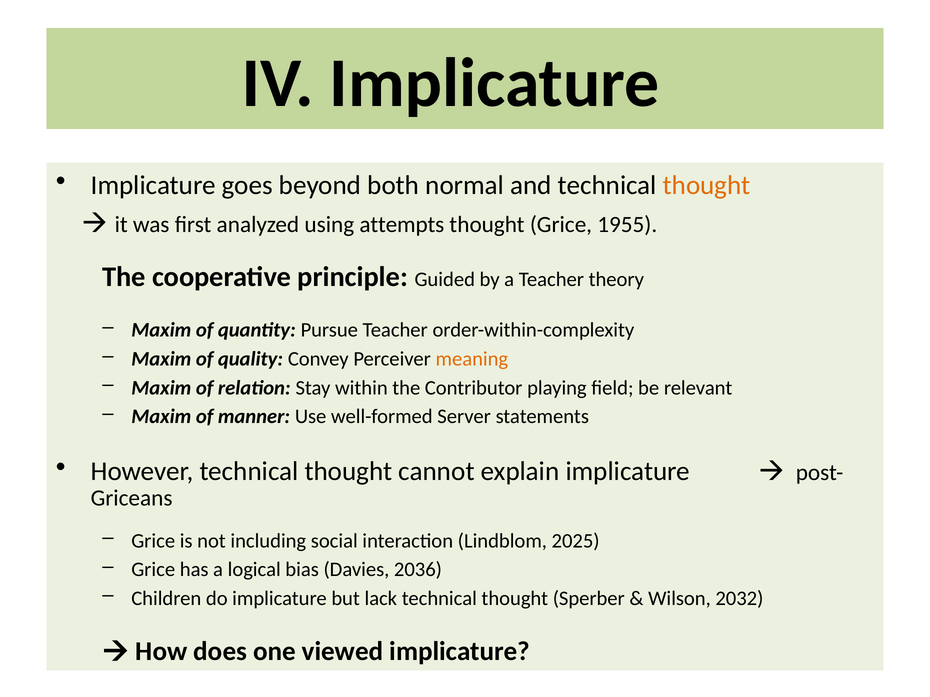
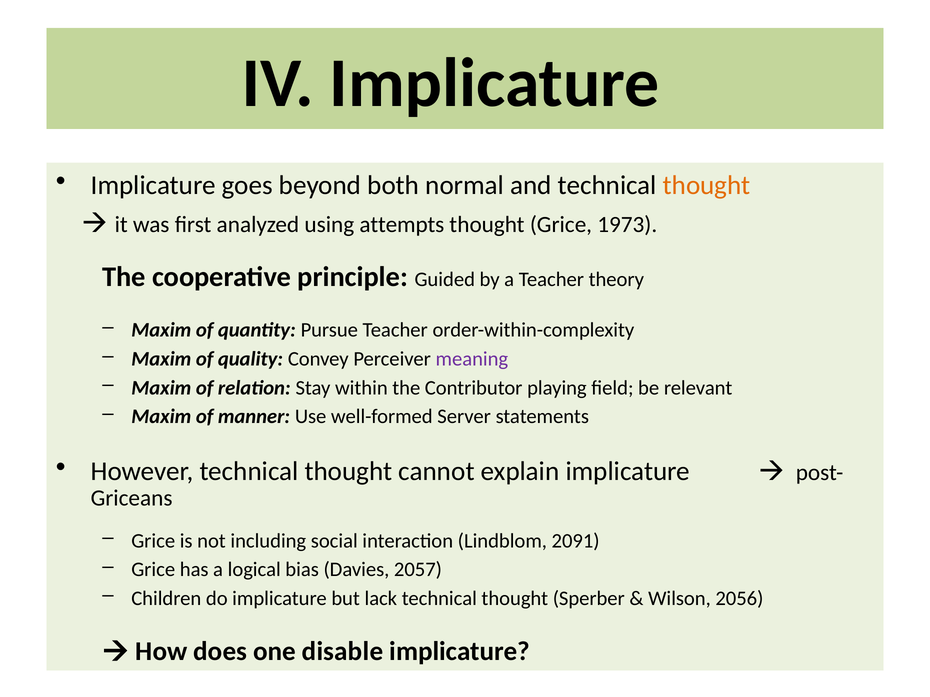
1955: 1955 -> 1973
meaning colour: orange -> purple
2025: 2025 -> 2091
2036: 2036 -> 2057
2032: 2032 -> 2056
viewed: viewed -> disable
